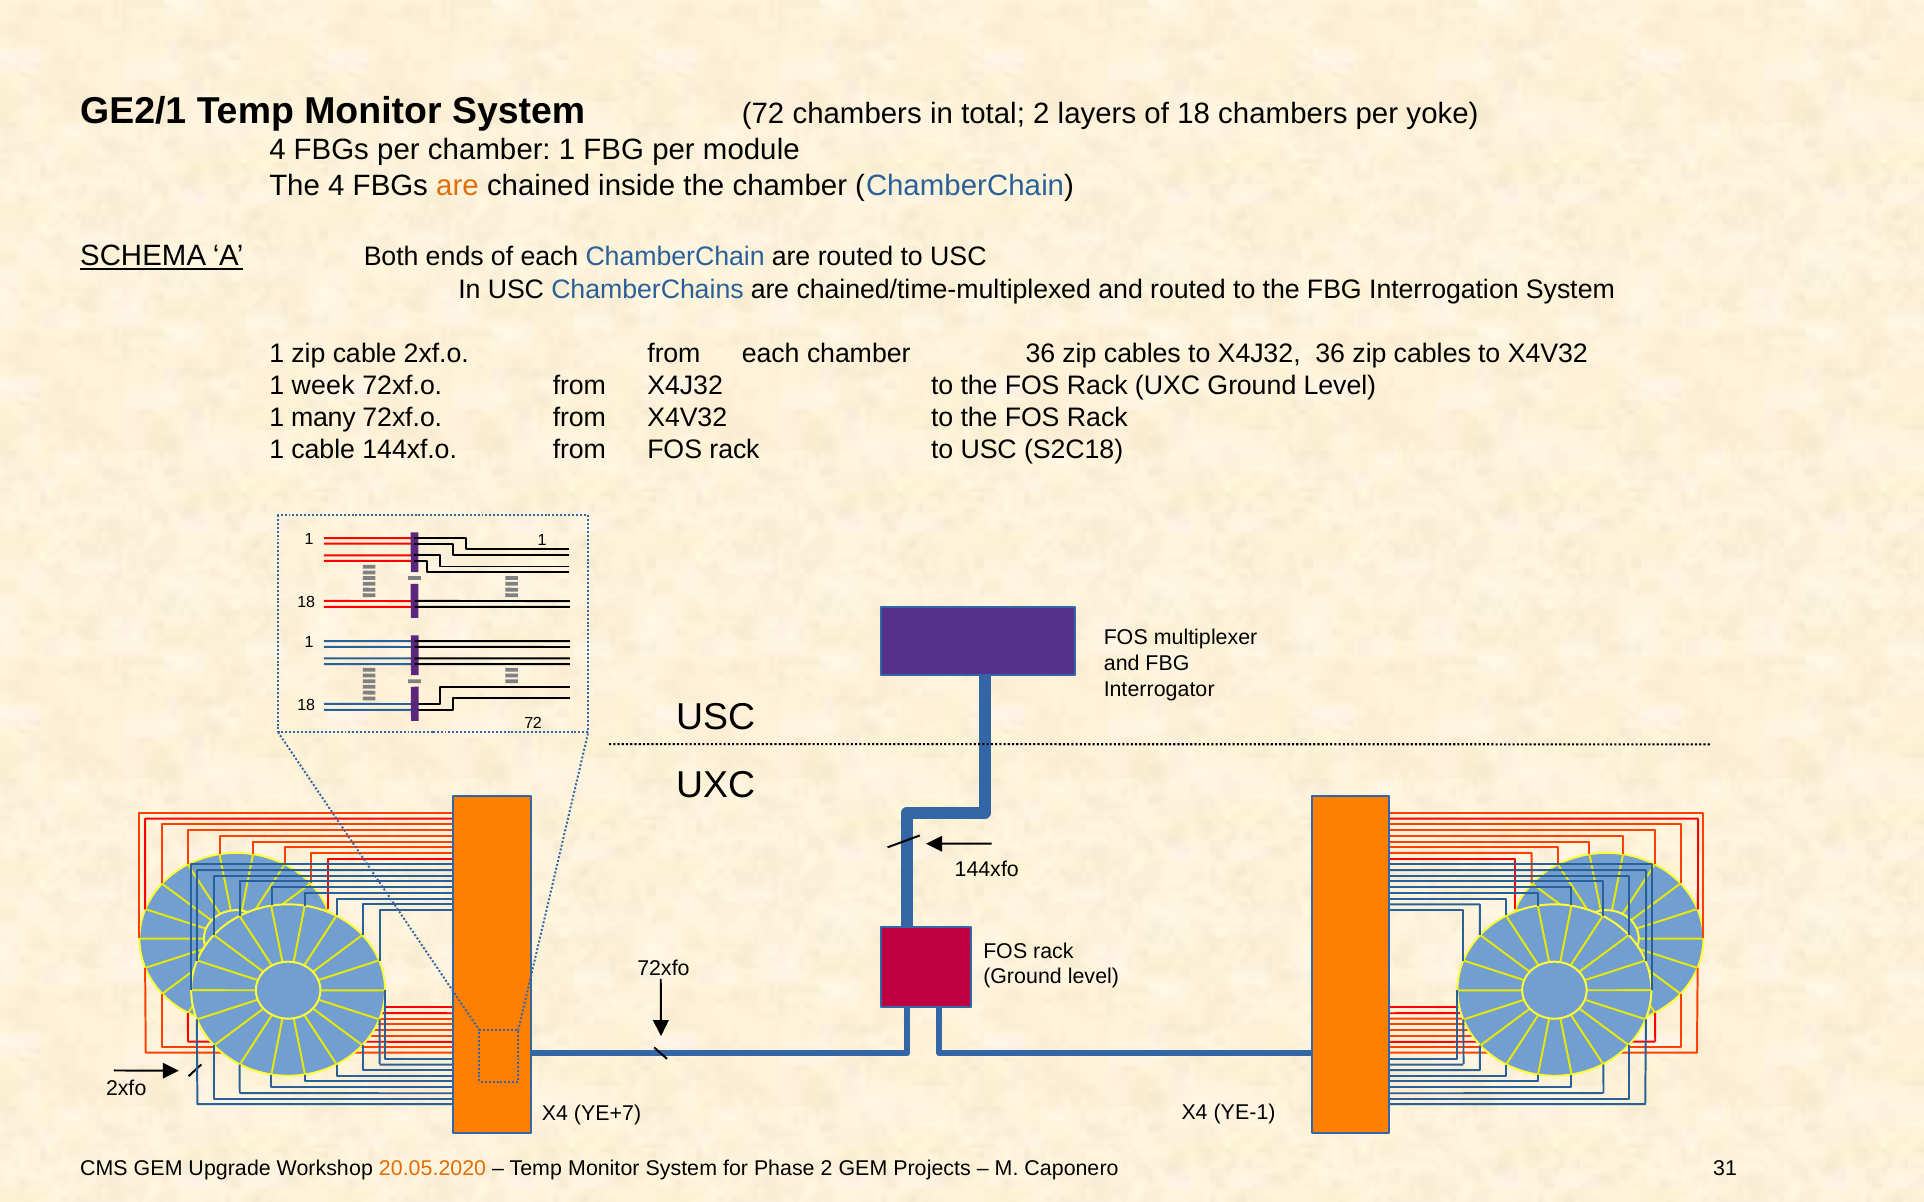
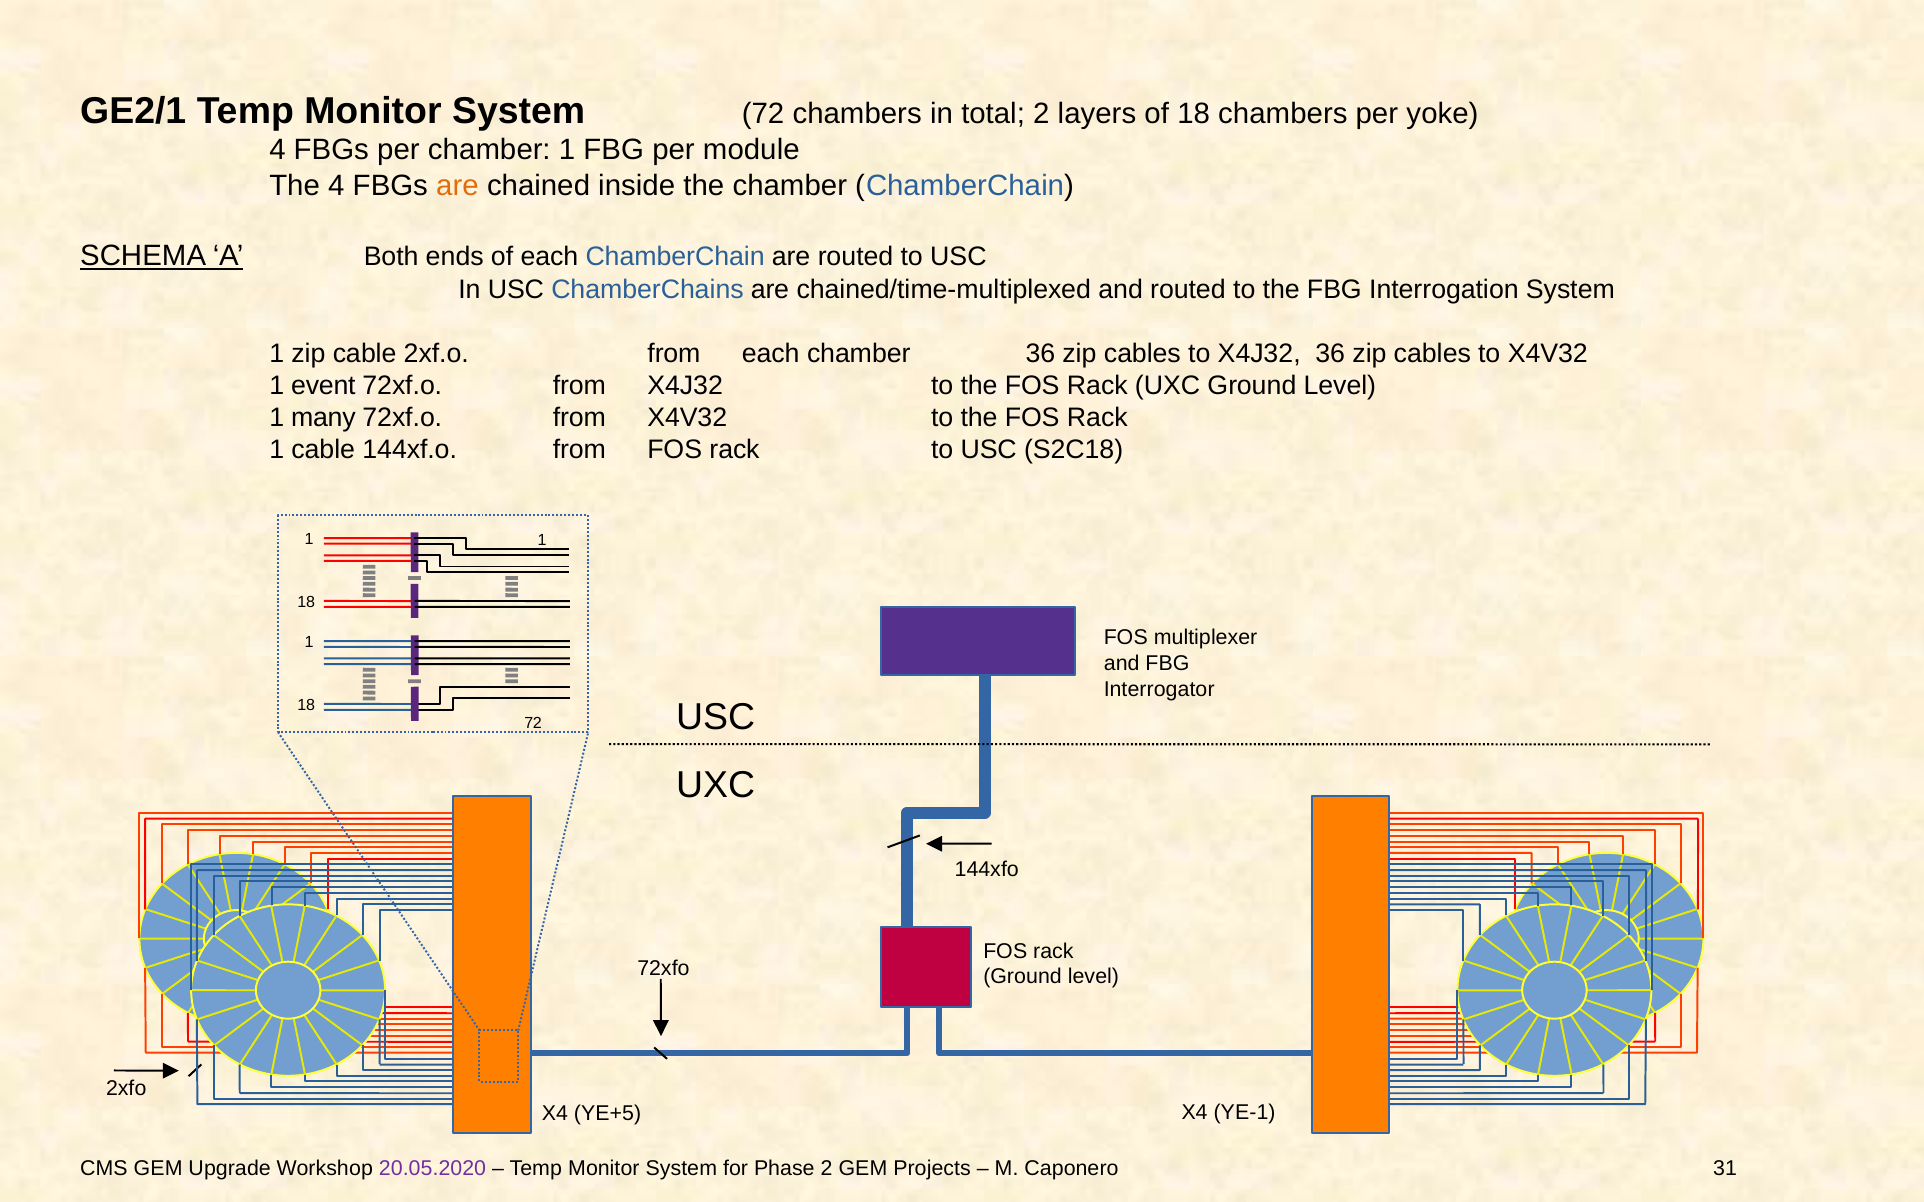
week: week -> event
YE+7: YE+7 -> YE+5
20.05.2020 colour: orange -> purple
